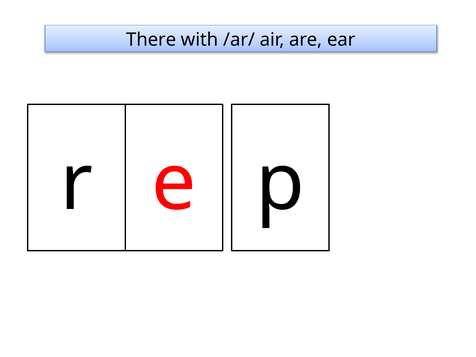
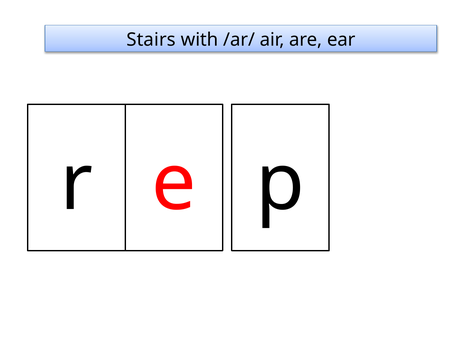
There: There -> Stairs
